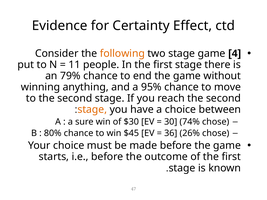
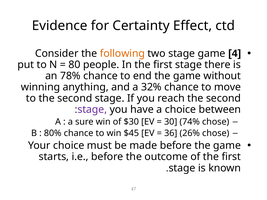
11: 11 -> 80
79%: 79% -> 78%
95%: 95% -> 32%
stage at (92, 110) colour: orange -> purple
